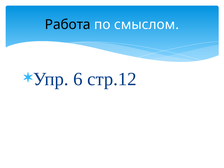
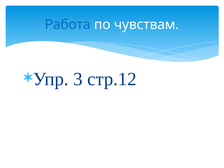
Работа colour: black -> blue
смыслом: смыслом -> чувствам
6: 6 -> 3
